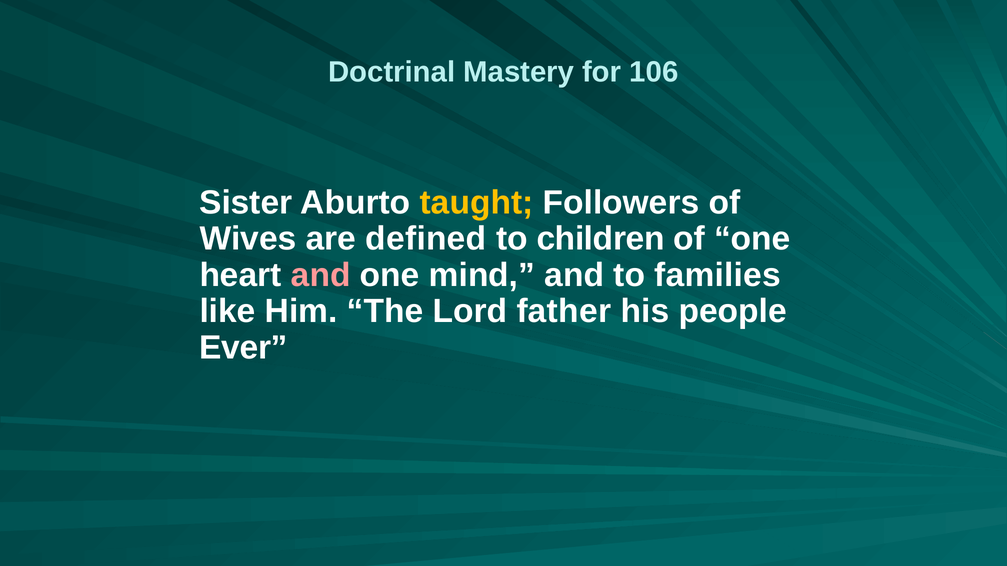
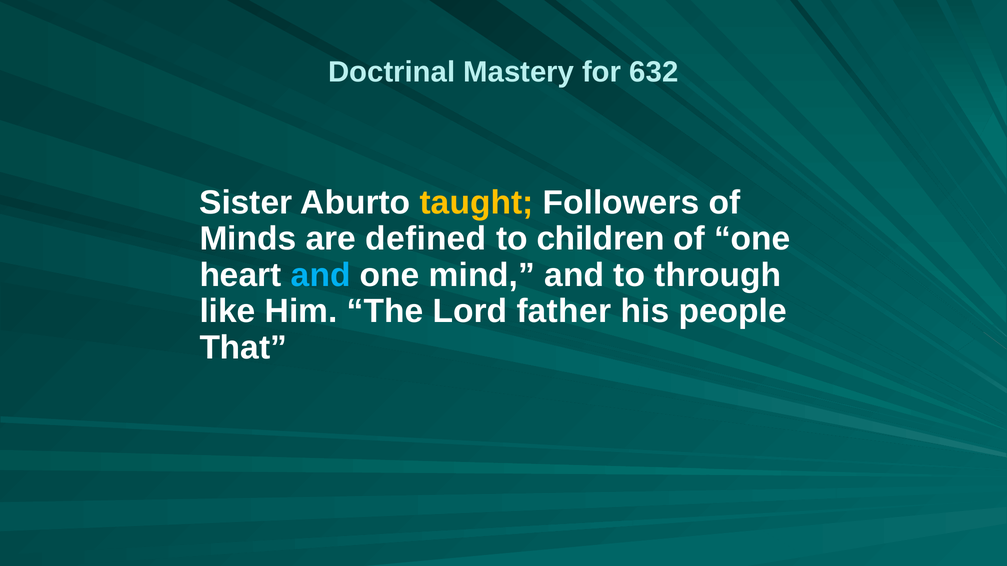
106: 106 -> 632
Wives: Wives -> Minds
and at (321, 275) colour: pink -> light blue
families: families -> through
Ever: Ever -> That
